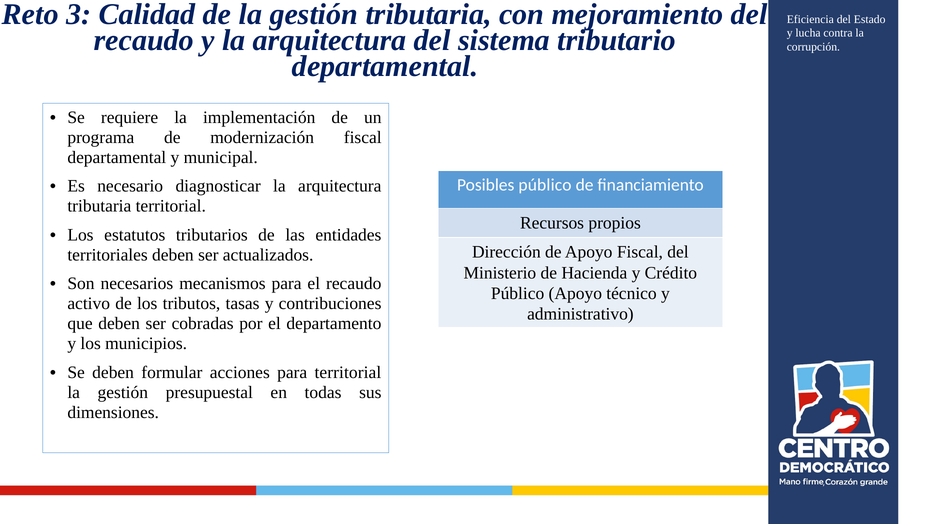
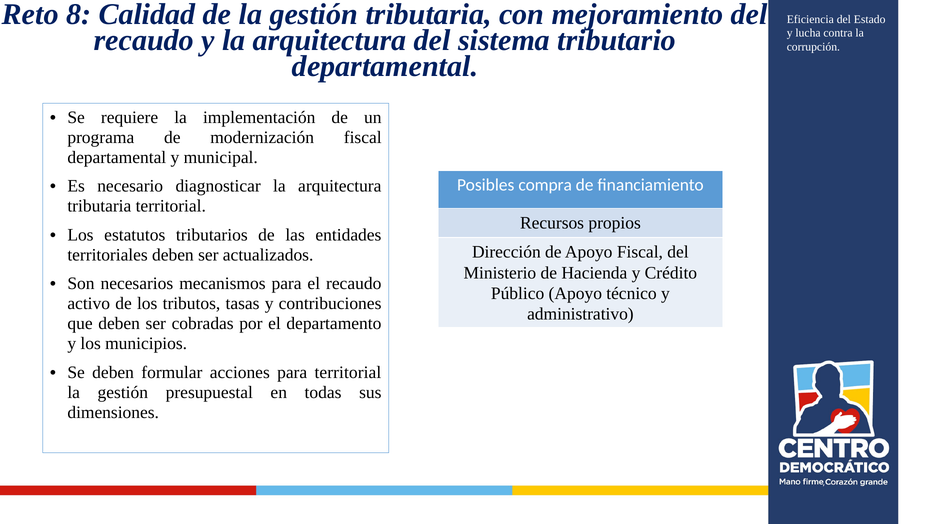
3: 3 -> 8
Posibles público: público -> compra
